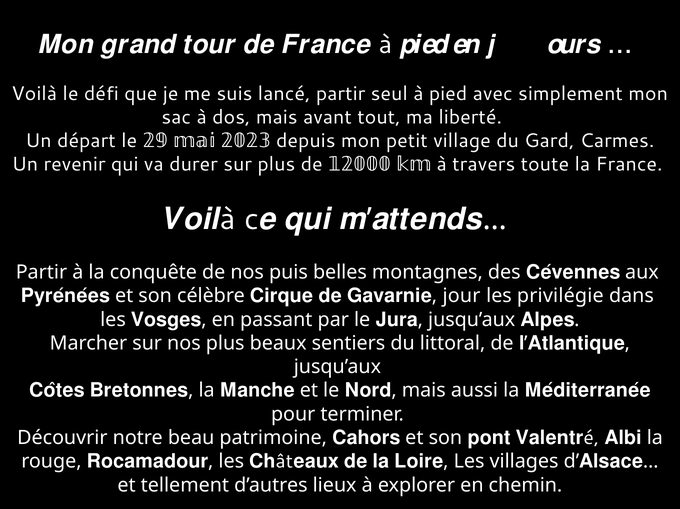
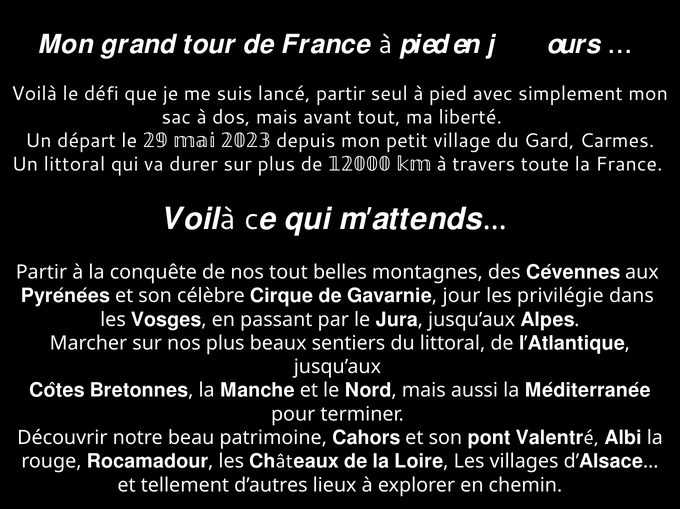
Un revenir: revenir -> littoral
nos puis: puis -> tout
